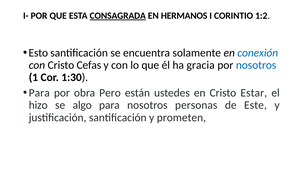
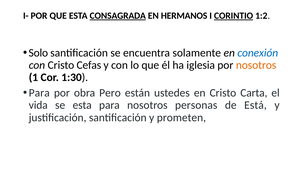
CORINTIO underline: none -> present
Esto: Esto -> Solo
gracia: gracia -> iglesia
nosotros at (256, 65) colour: blue -> orange
Estar: Estar -> Carta
hizo: hizo -> vida
se algo: algo -> esta
Este: Este -> Está
